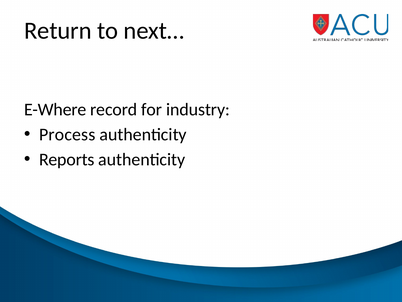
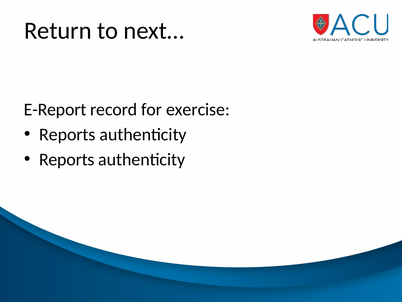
E-Where: E-Where -> E-Report
industry: industry -> exercise
Process at (67, 134): Process -> Reports
